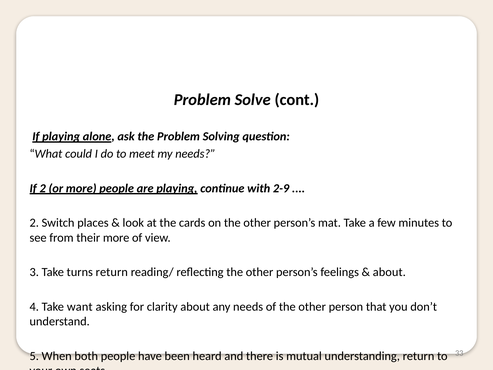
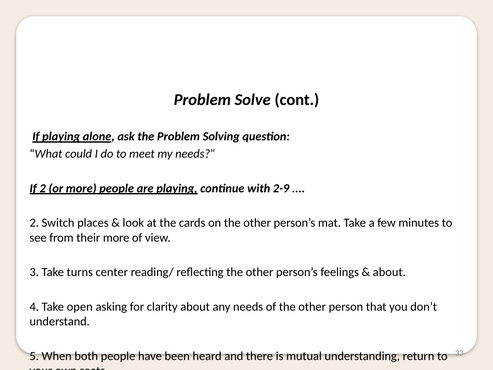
turns return: return -> center
want: want -> open
